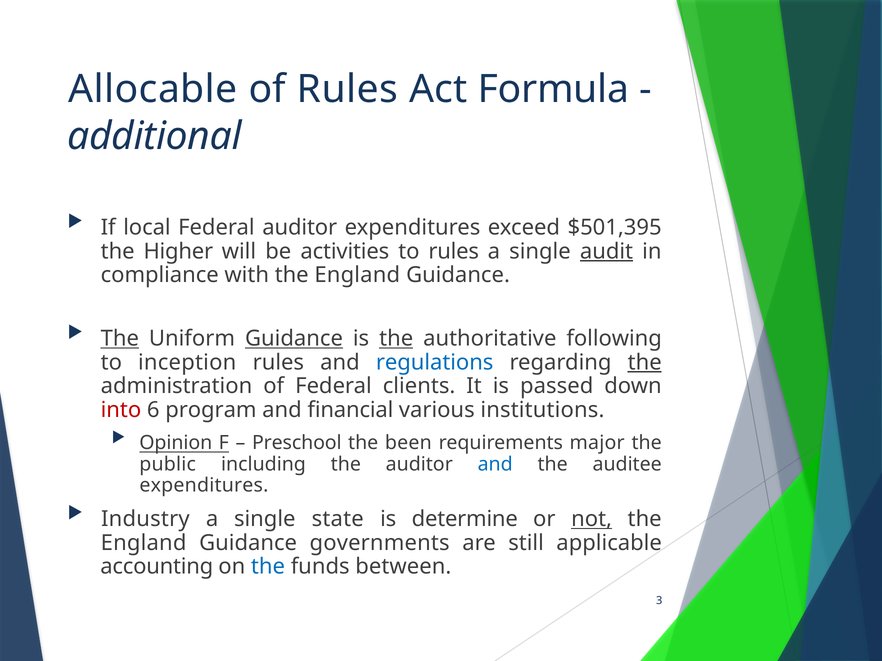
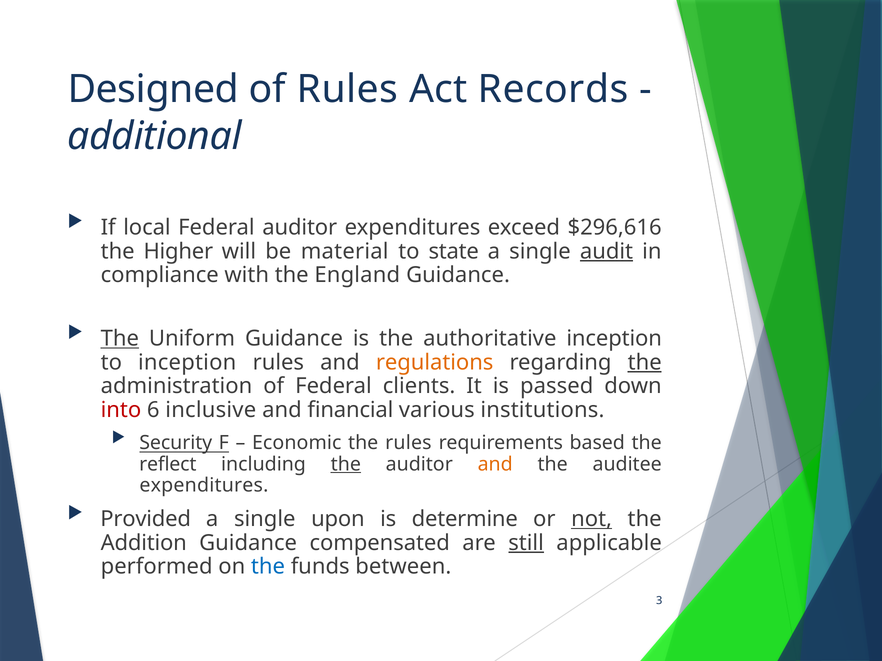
Allocable: Allocable -> Designed
Formula: Formula -> Records
$501,395: $501,395 -> $296,616
activities: activities -> material
to rules: rules -> state
Guidance at (294, 339) underline: present -> none
the at (396, 339) underline: present -> none
authoritative following: following -> inception
regulations colour: blue -> orange
program: program -> inclusive
Opinion: Opinion -> Security
Preschool: Preschool -> Economic
the been: been -> rules
major: major -> based
public: public -> reflect
the at (346, 465) underline: none -> present
and at (495, 465) colour: blue -> orange
Industry: Industry -> Provided
state: state -> upon
England at (144, 543): England -> Addition
governments: governments -> compensated
still underline: none -> present
accounting: accounting -> performed
